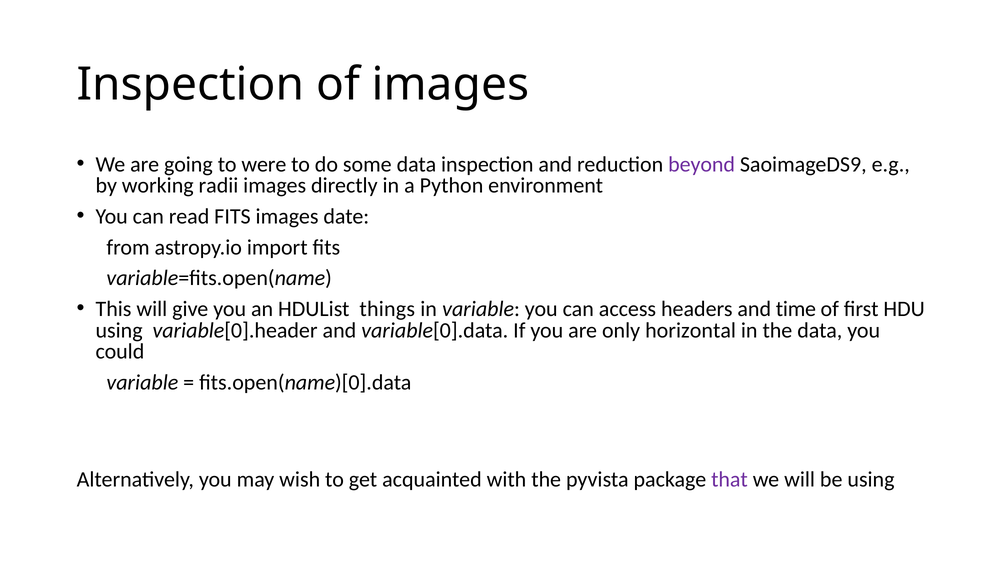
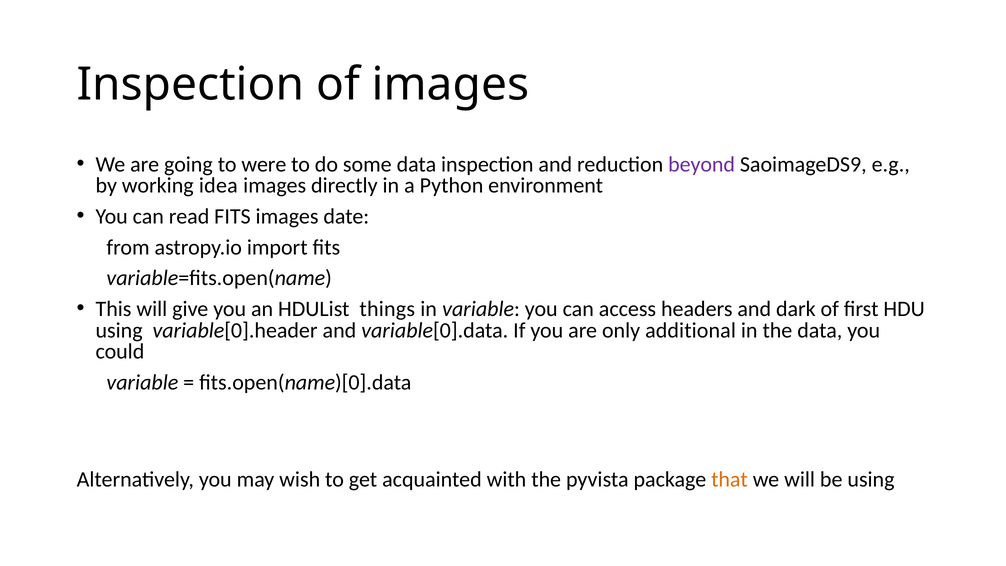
radii: radii -> idea
time: time -> dark
horizontal: horizontal -> additional
that colour: purple -> orange
